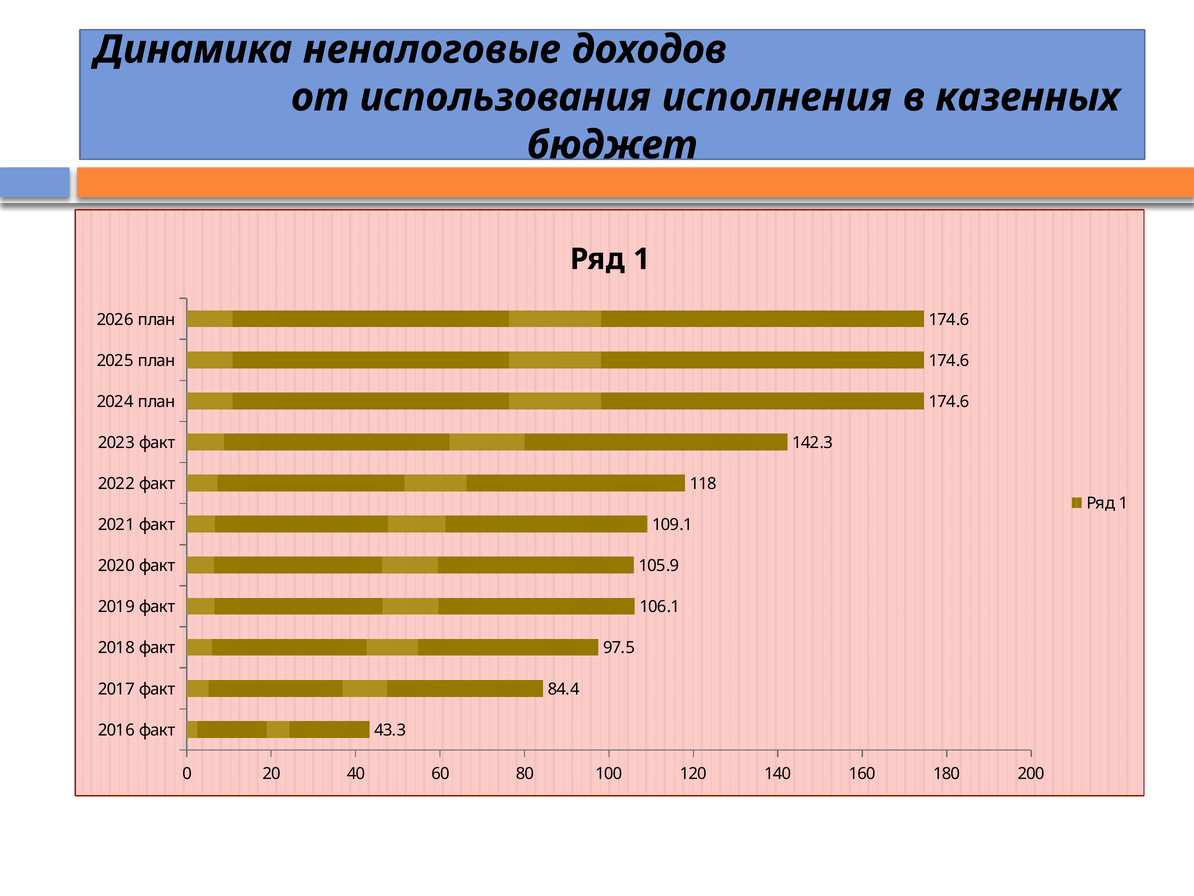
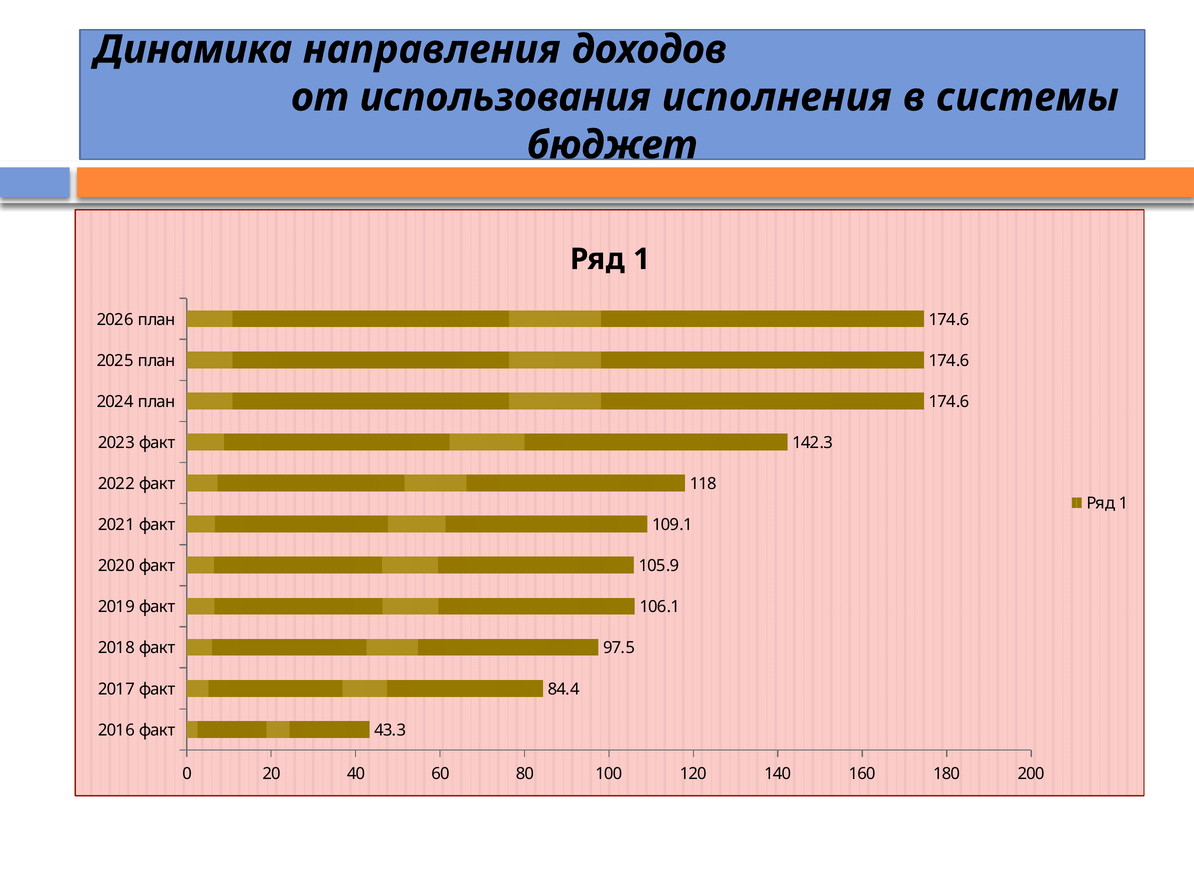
неналоговые: неналоговые -> направления
казенных: казенных -> системы
